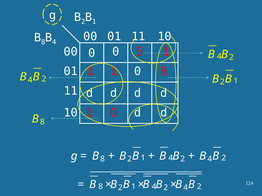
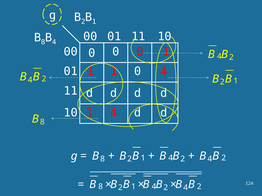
0 5: 5 -> 0
8 at (164, 71): 8 -> 4
0 at (114, 113): 0 -> 4
